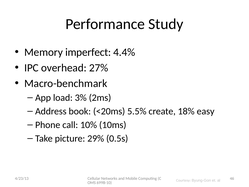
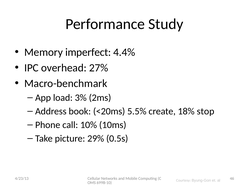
easy: easy -> stop
